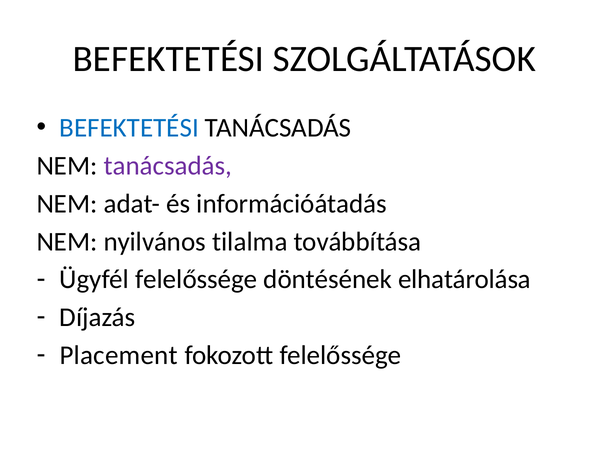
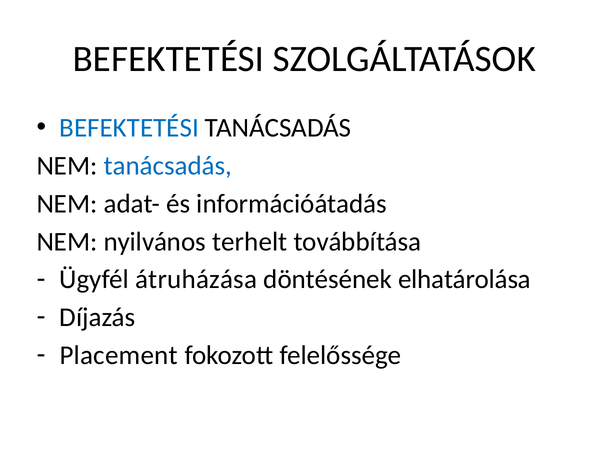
tanácsadás at (168, 166) colour: purple -> blue
tilalma: tilalma -> terhelt
Ügyfél felelőssége: felelőssége -> átruházása
